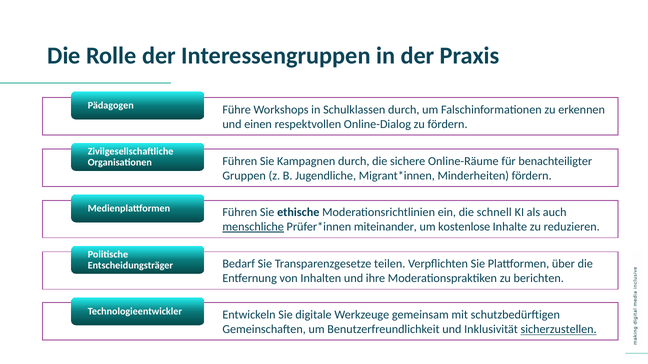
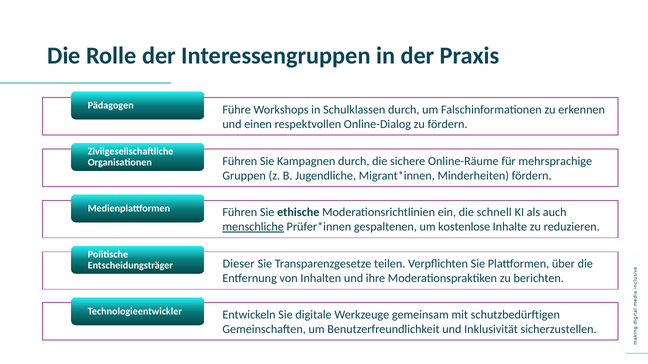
benachteiligter: benachteiligter -> mehrsprachige
miteinander: miteinander -> gespaltenen
Bedarf: Bedarf -> Dieser
sicherzustellen underline: present -> none
